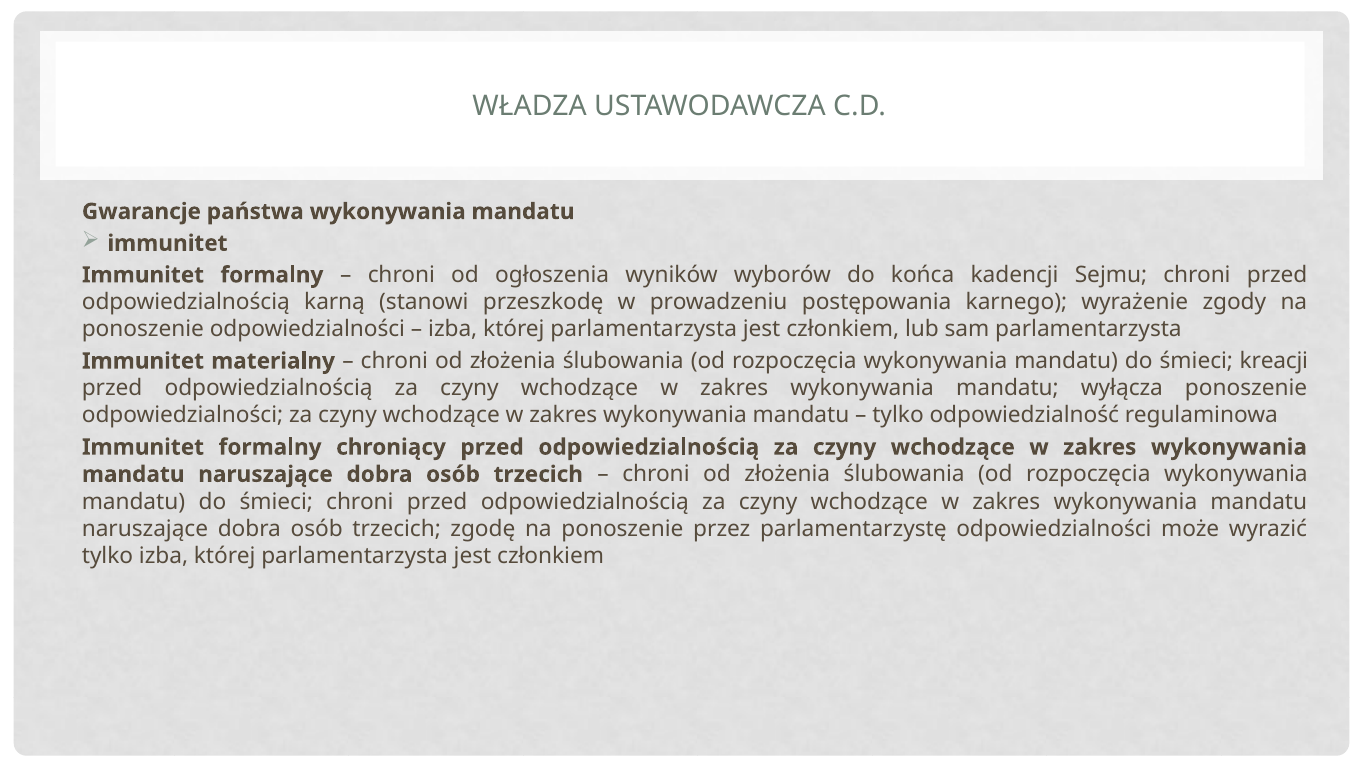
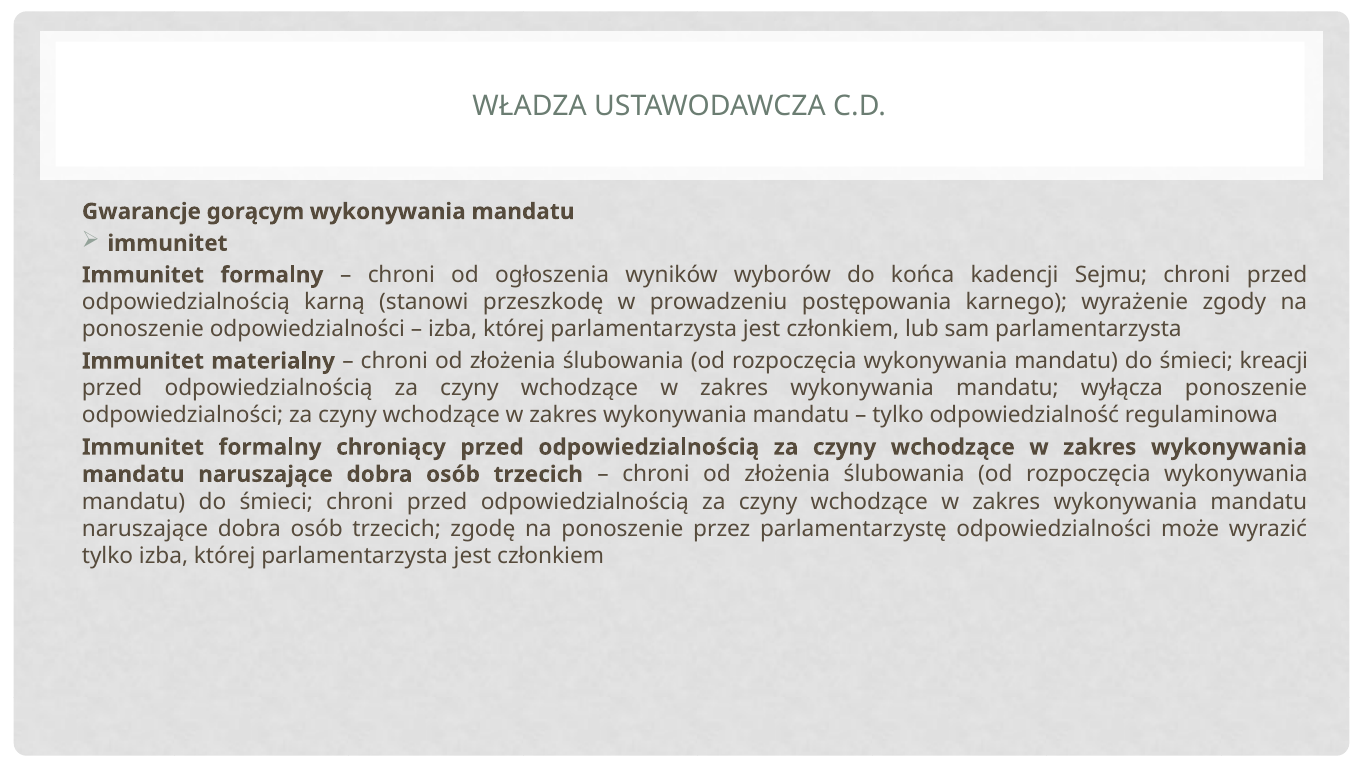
państwa: państwa -> gorącym
